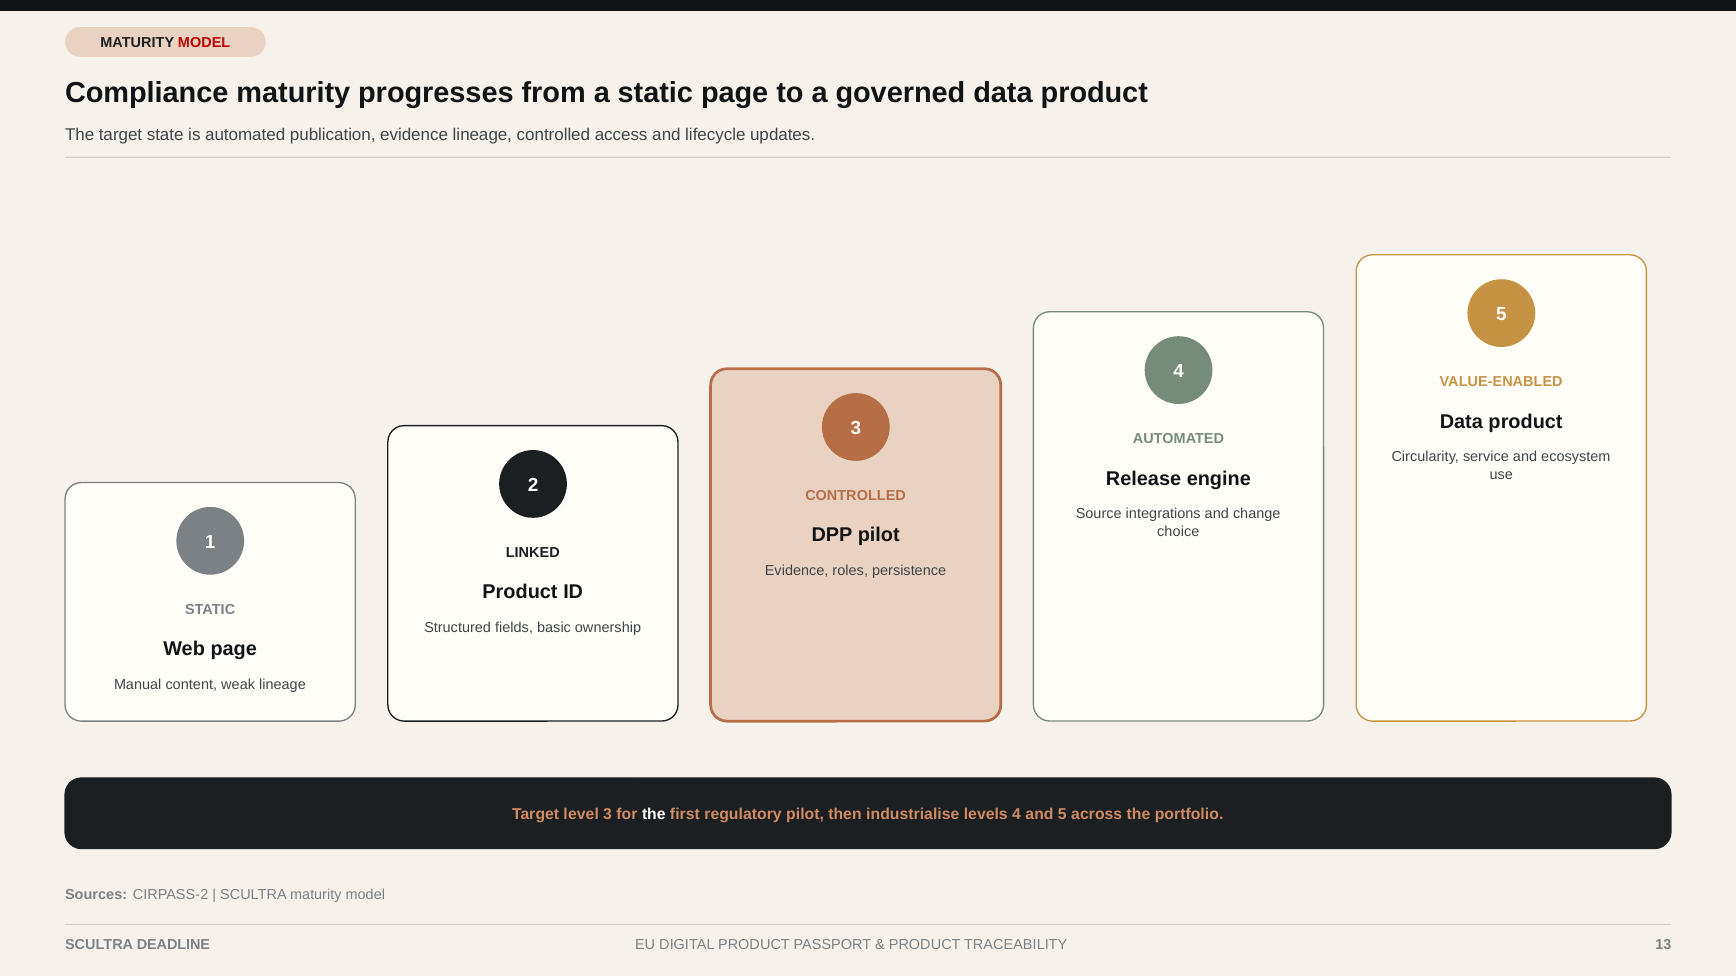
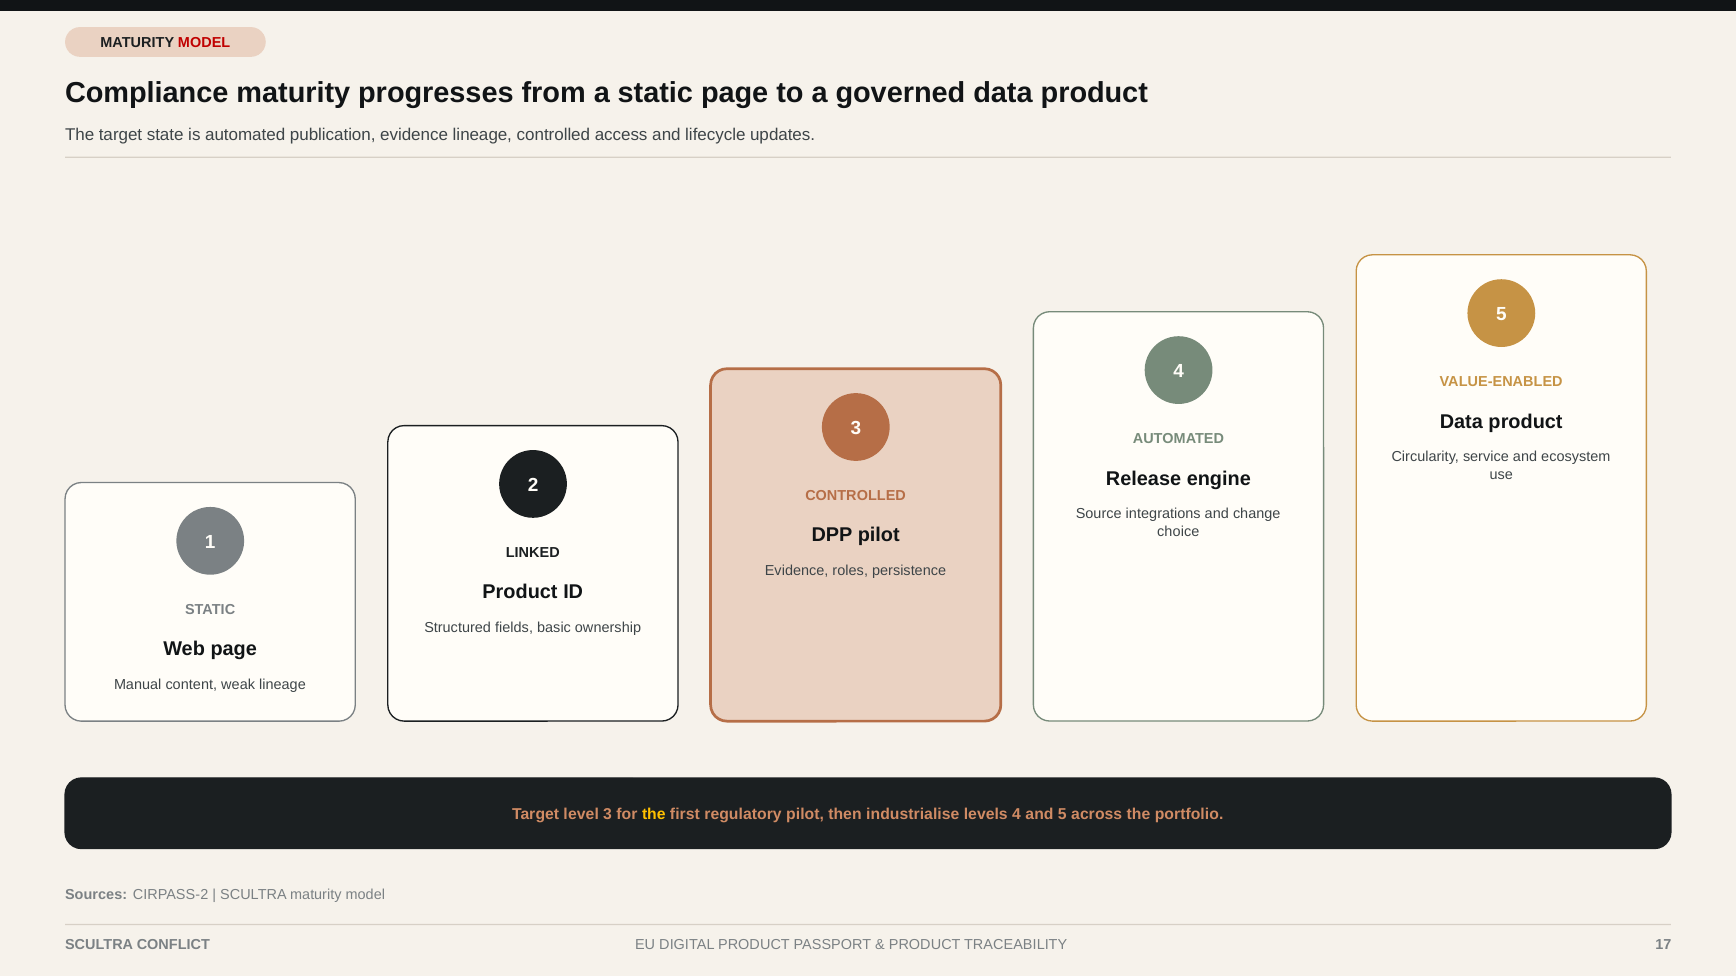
the at (654, 815) colour: white -> yellow
DEADLINE: DEADLINE -> CONFLICT
13: 13 -> 17
